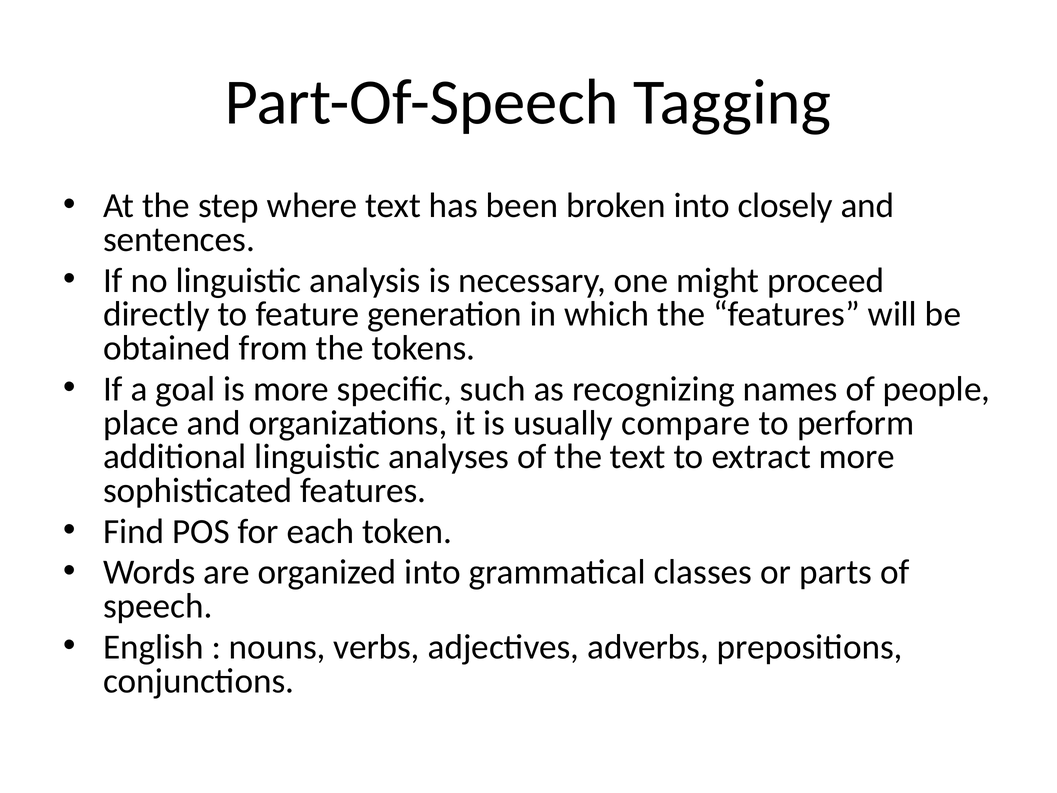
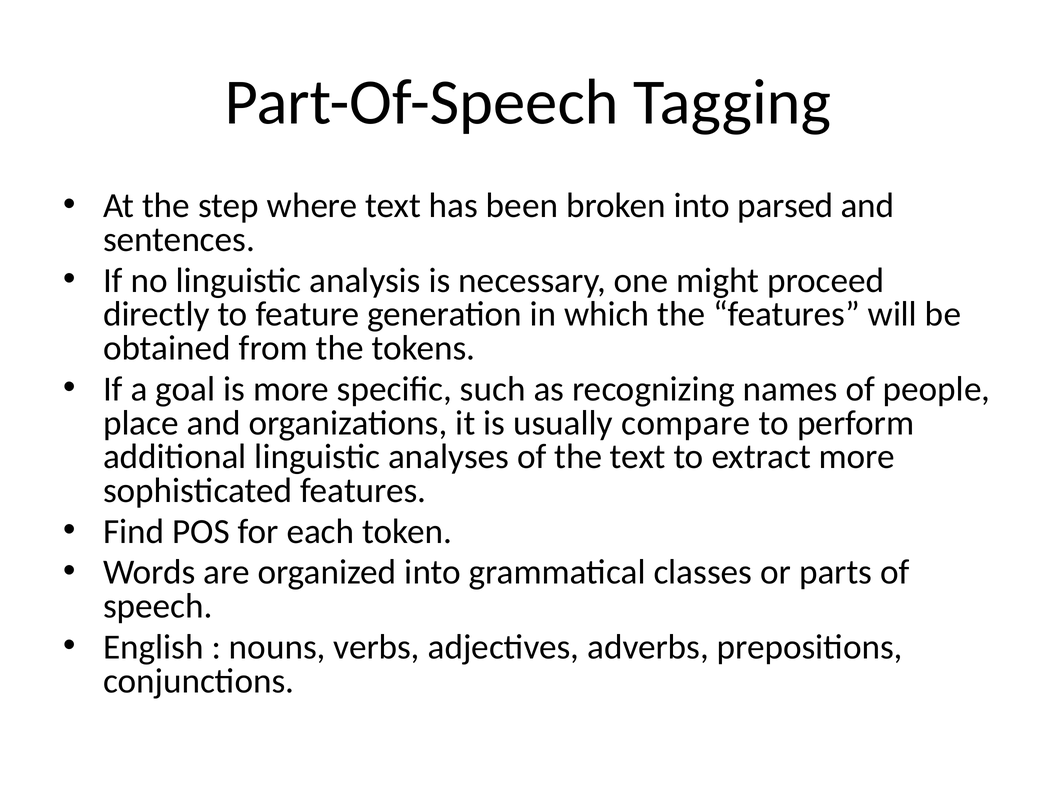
closely: closely -> parsed
